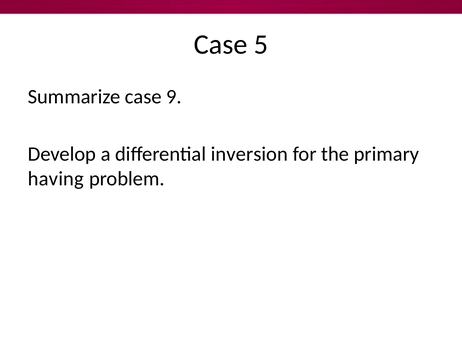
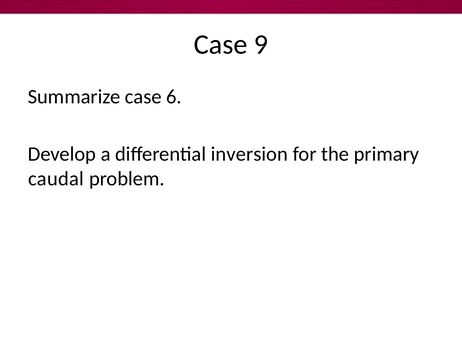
5: 5 -> 9
9: 9 -> 6
having: having -> caudal
